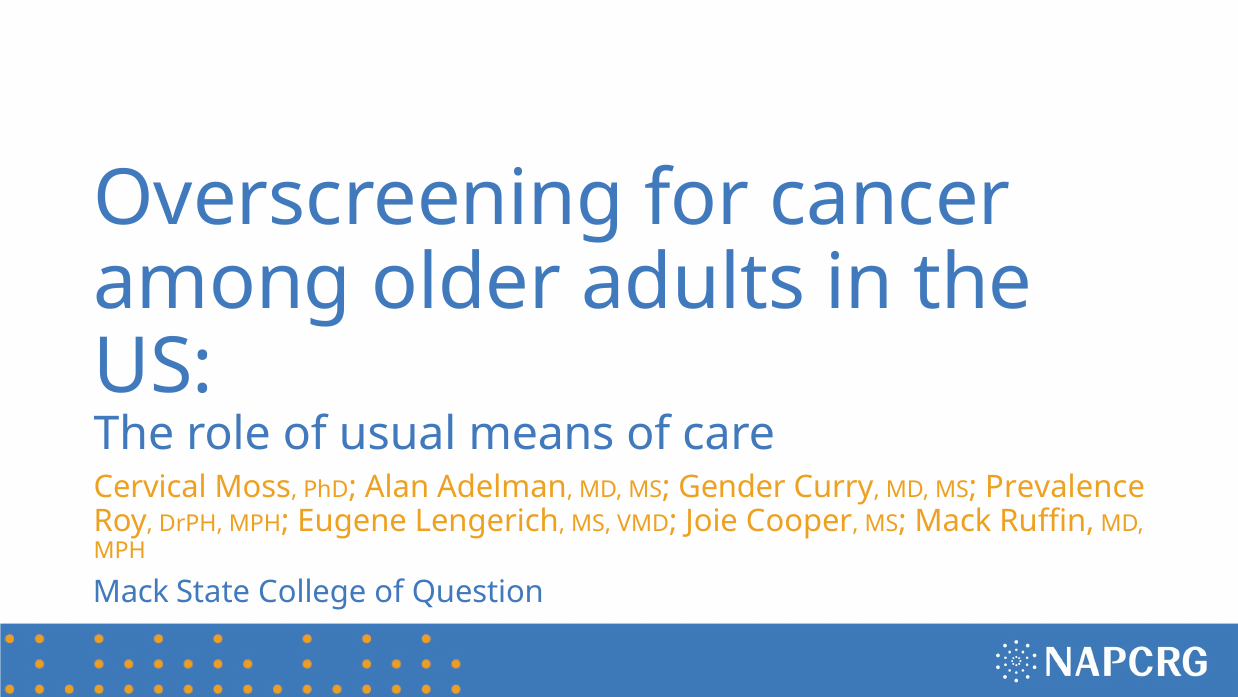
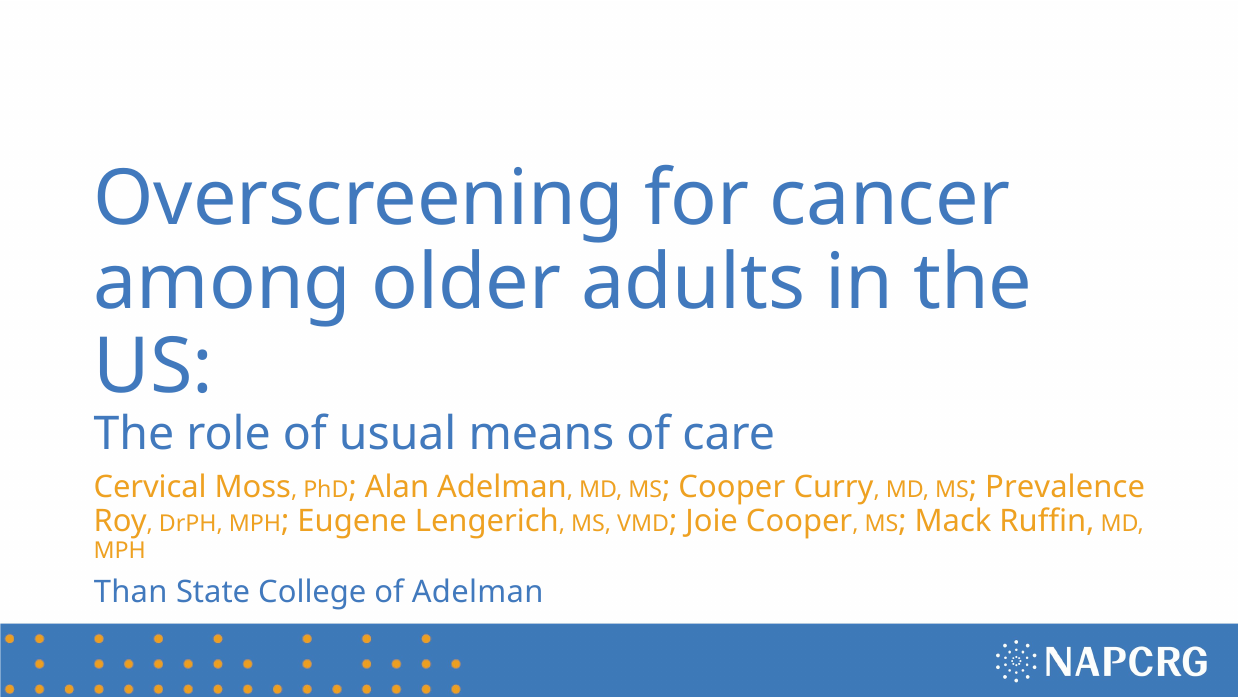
Gender at (732, 487): Gender -> Cooper
Mack at (131, 592): Mack -> Than
of Question: Question -> Adelman
